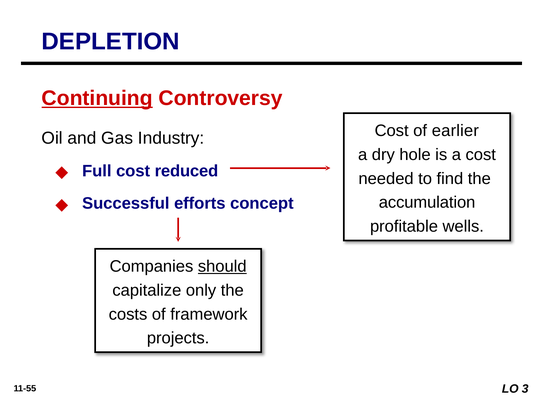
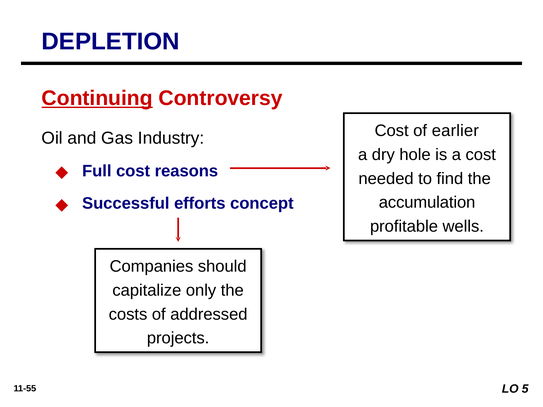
reduced: reduced -> reasons
should underline: present -> none
framework: framework -> addressed
3: 3 -> 5
